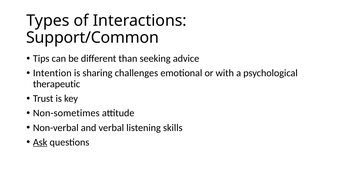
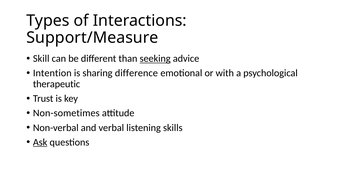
Support/Common: Support/Common -> Support/Measure
Tips: Tips -> Skill
seeking underline: none -> present
challenges: challenges -> difference
